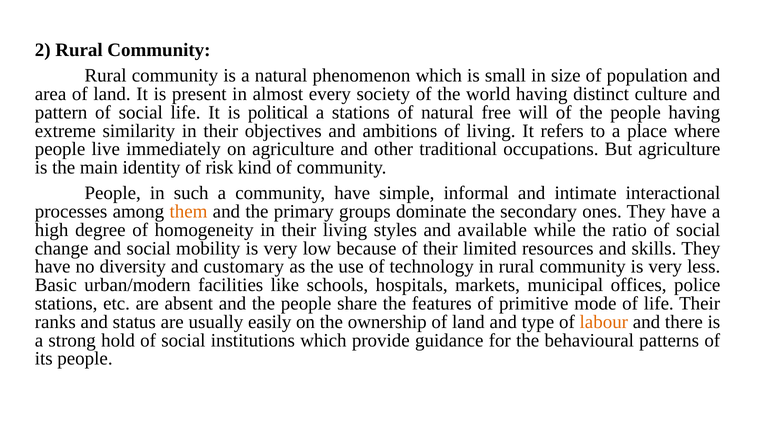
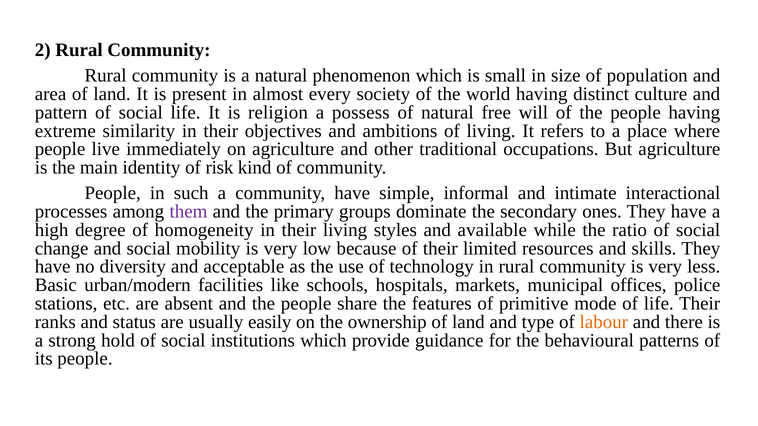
political: political -> religion
a stations: stations -> possess
them colour: orange -> purple
customary: customary -> acceptable
